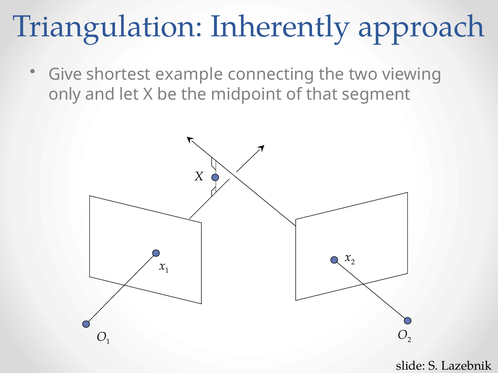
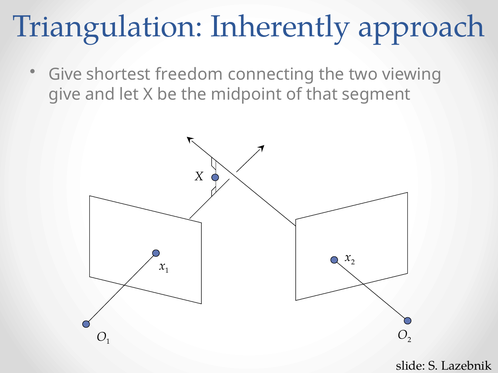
example: example -> freedom
only at (65, 94): only -> give
